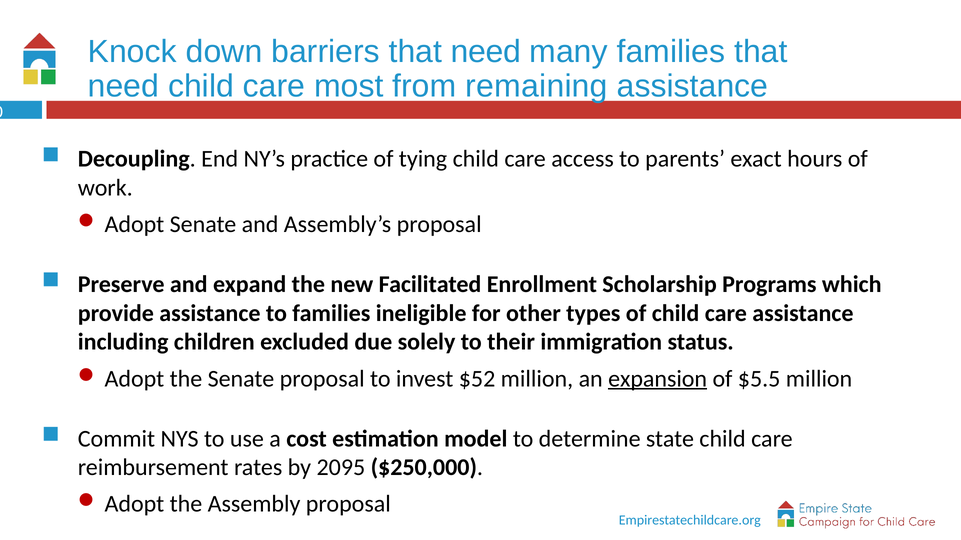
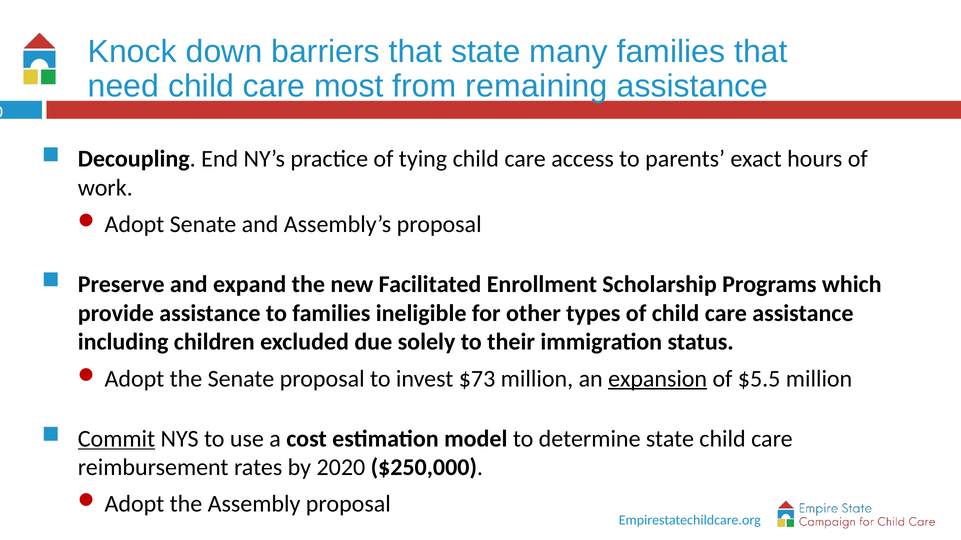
barriers that need: need -> state
$52: $52 -> $73
Commit underline: none -> present
2095: 2095 -> 2020
